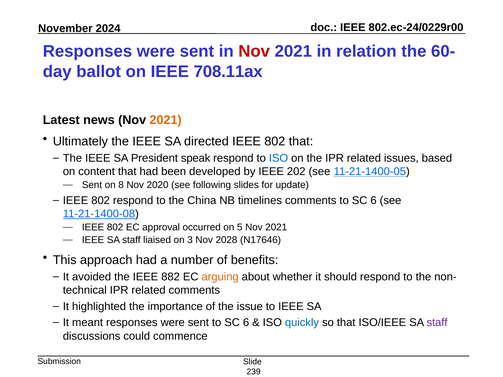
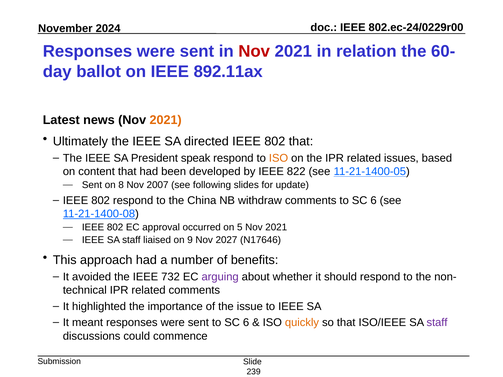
708.11ax: 708.11ax -> 892.11ax
ISO at (279, 158) colour: blue -> orange
202: 202 -> 822
2020: 2020 -> 2007
timelines: timelines -> withdraw
3: 3 -> 9
2028: 2028 -> 2027
882: 882 -> 732
arguing colour: orange -> purple
quickly colour: blue -> orange
